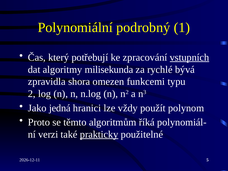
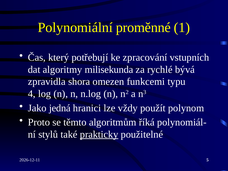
podrobný: podrobný -> proměnné
vstupních underline: present -> none
2: 2 -> 4
verzi: verzi -> stylů
